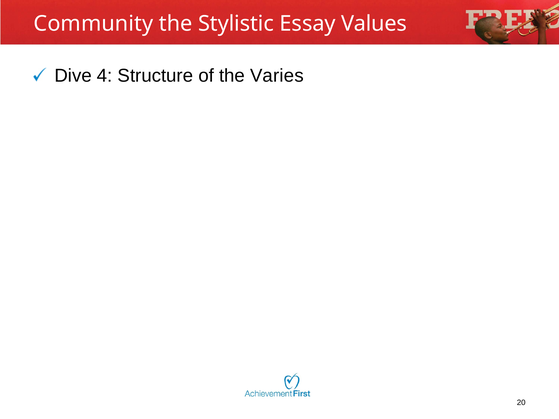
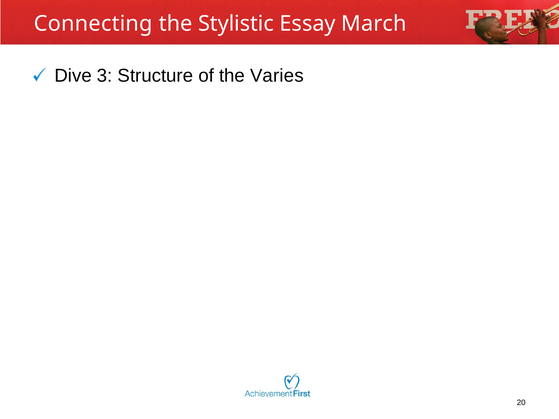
Community: Community -> Connecting
Values: Values -> March
4: 4 -> 3
